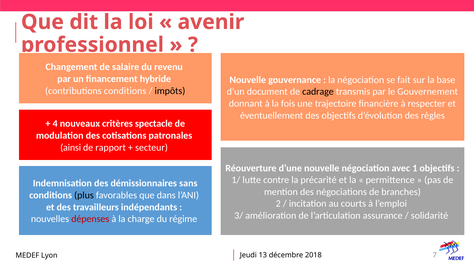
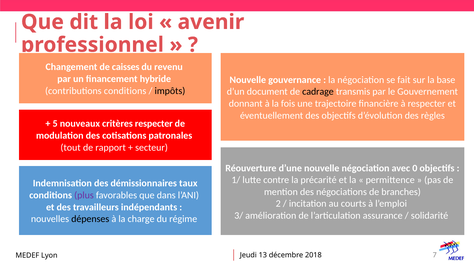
salaire: salaire -> caisses
4: 4 -> 5
critères spectacle: spectacle -> respecter
ainsi: ainsi -> tout
1: 1 -> 0
sans: sans -> taux
plus colour: black -> purple
dépenses colour: red -> black
